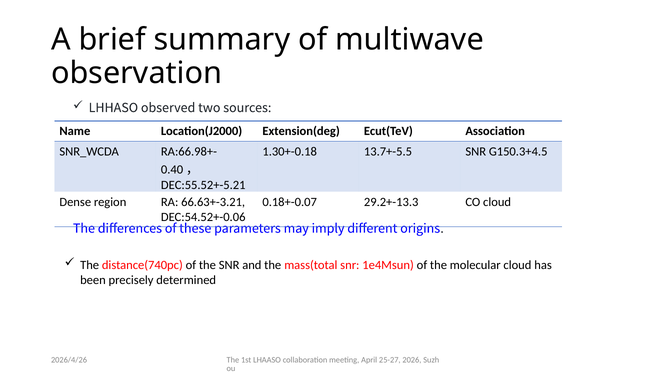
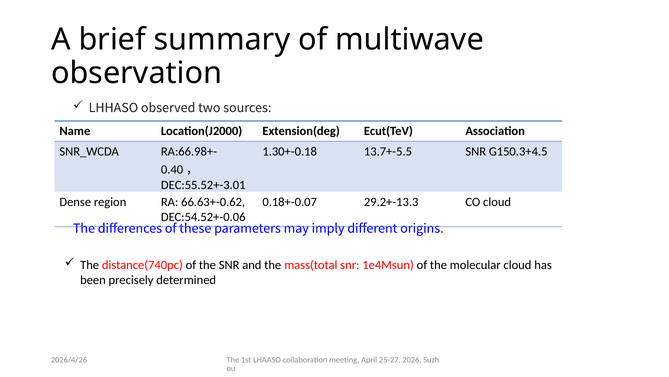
DEC:55.52+-5.21: DEC:55.52+-5.21 -> DEC:55.52+-3.01
66.63+-3.21: 66.63+-3.21 -> 66.63+-0.62
